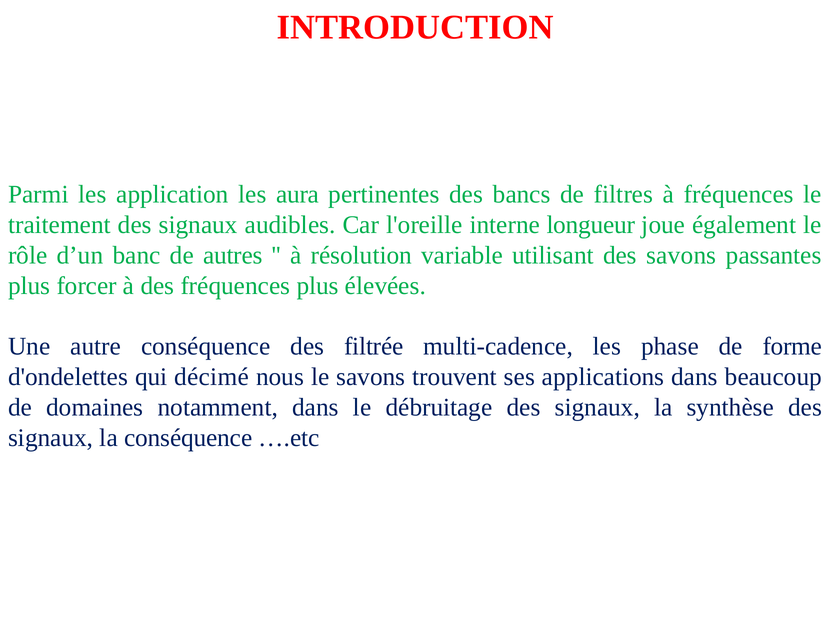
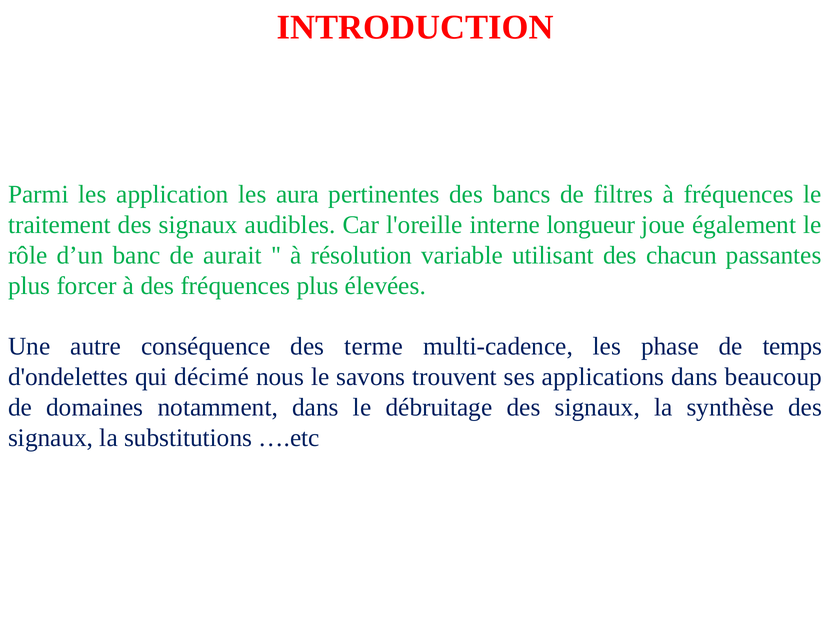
autres: autres -> aurait
des savons: savons -> chacun
filtrée: filtrée -> terme
forme: forme -> temps
la conséquence: conséquence -> substitutions
